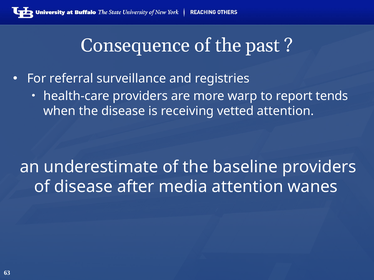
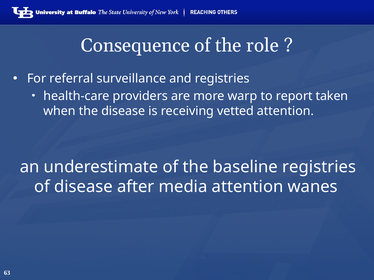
past: past -> role
tends: tends -> taken
baseline providers: providers -> registries
